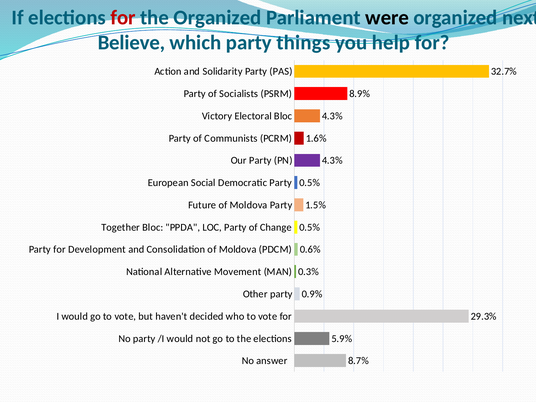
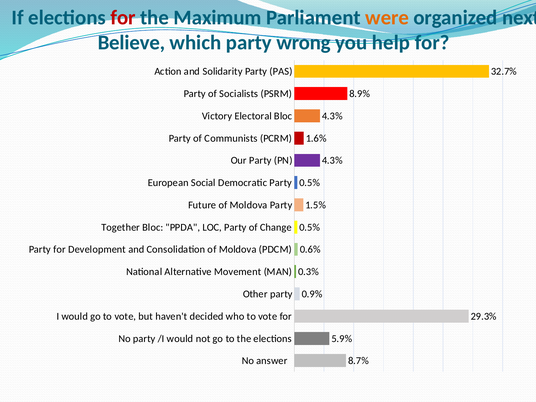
the Organized: Organized -> Maximum
were colour: black -> orange
things: things -> wrong
